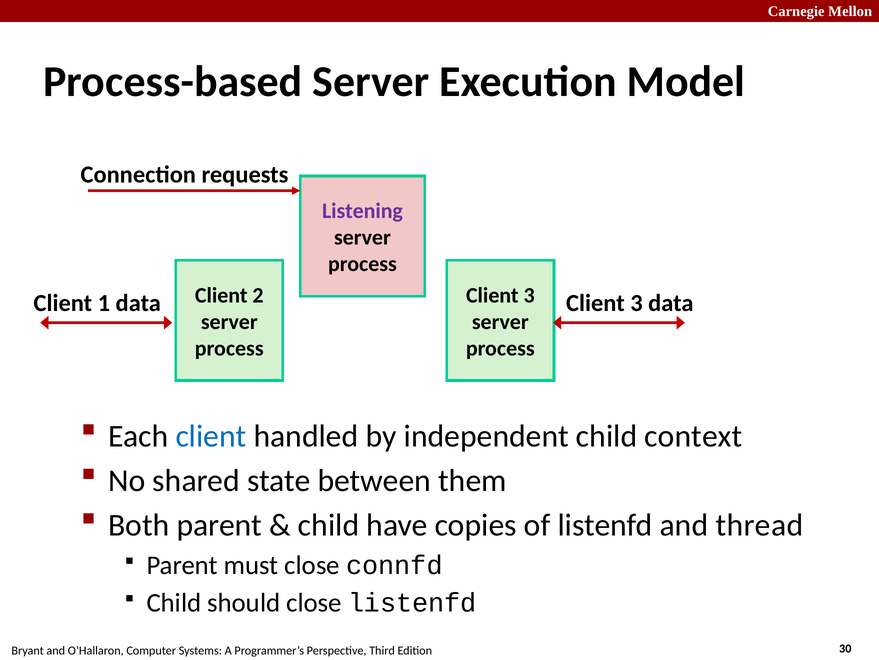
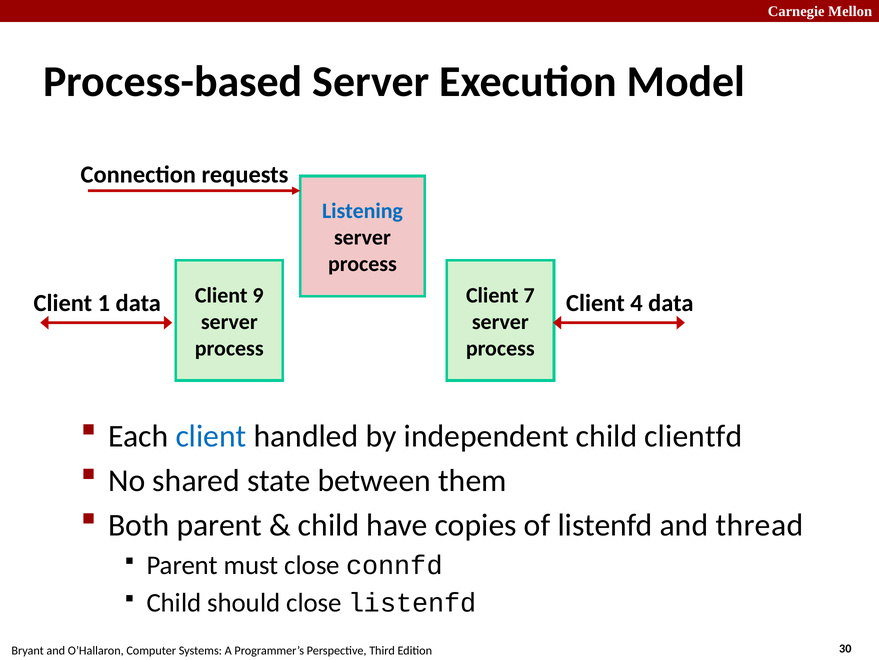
Listening colour: purple -> blue
2: 2 -> 9
3 at (529, 295): 3 -> 7
3 at (636, 303): 3 -> 4
context: context -> clientfd
